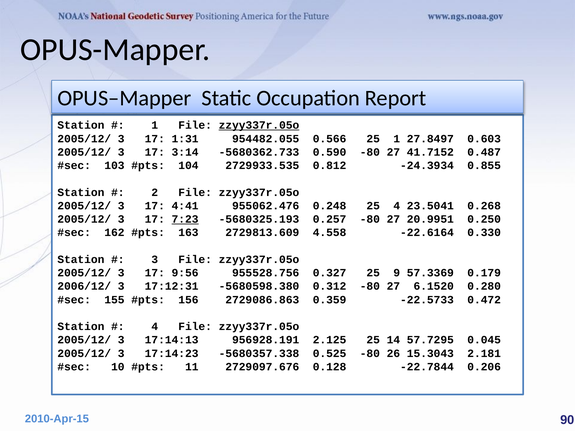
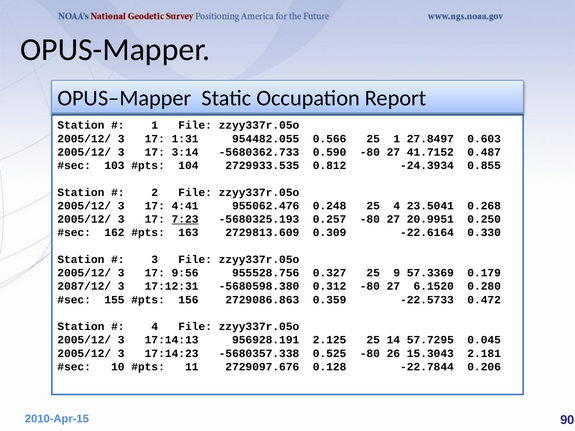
zzyy337r.05o at (259, 125) underline: present -> none
4.558: 4.558 -> 0.309
2006/12/: 2006/12/ -> 2087/12/
